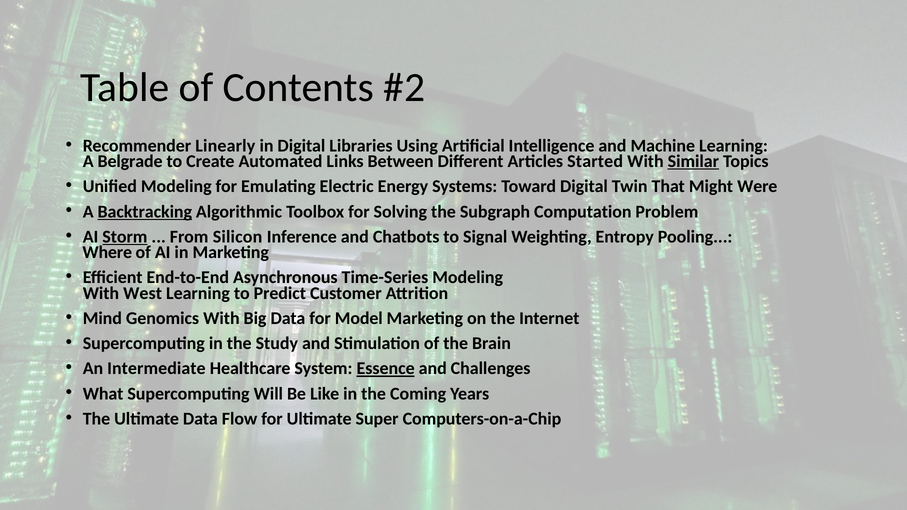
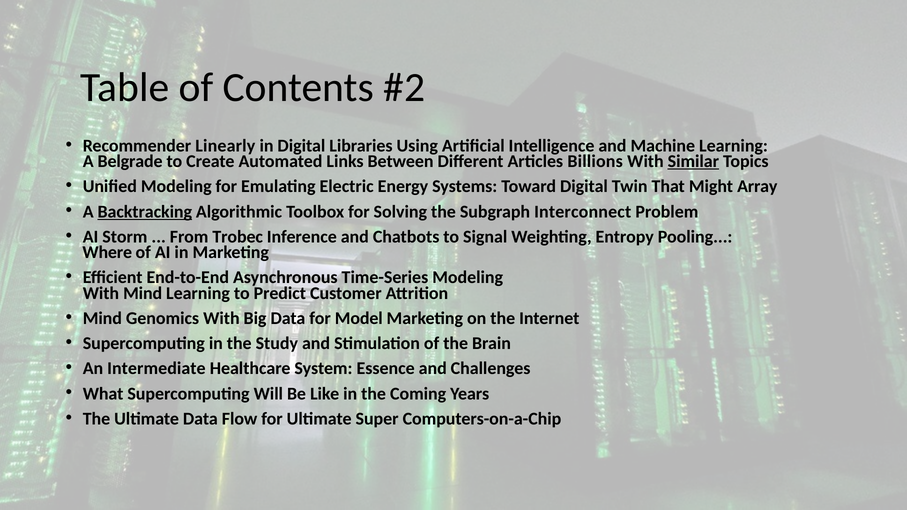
Started: Started -> Billions
Were: Were -> Array
Computation: Computation -> Interconnect
Storm underline: present -> none
Silicon: Silicon -> Trobec
With West: West -> Mind
Essence underline: present -> none
